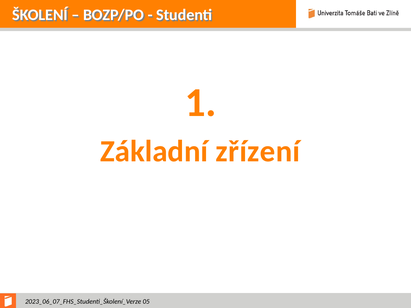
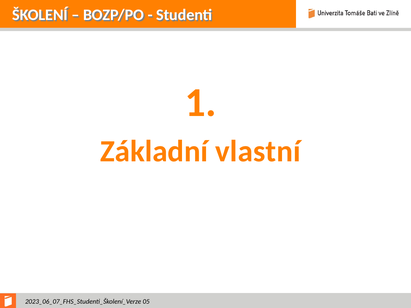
zřízení: zřízení -> vlastní
